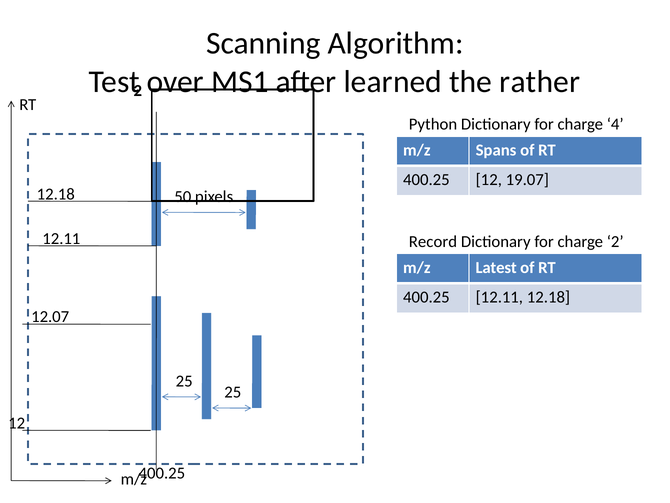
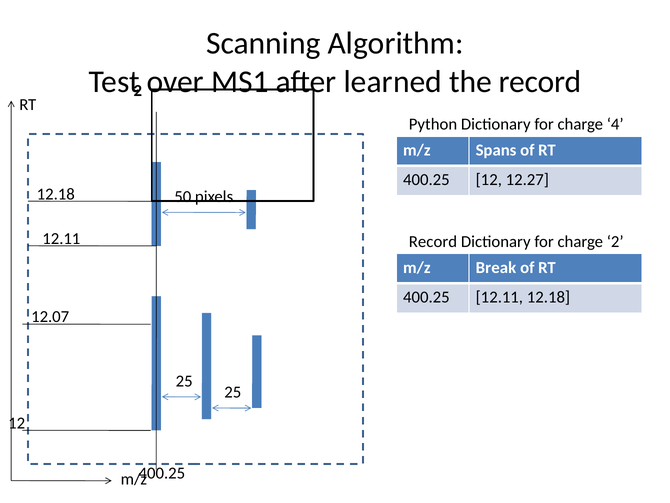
the rather: rather -> record
19.07: 19.07 -> 12.27
Latest: Latest -> Break
